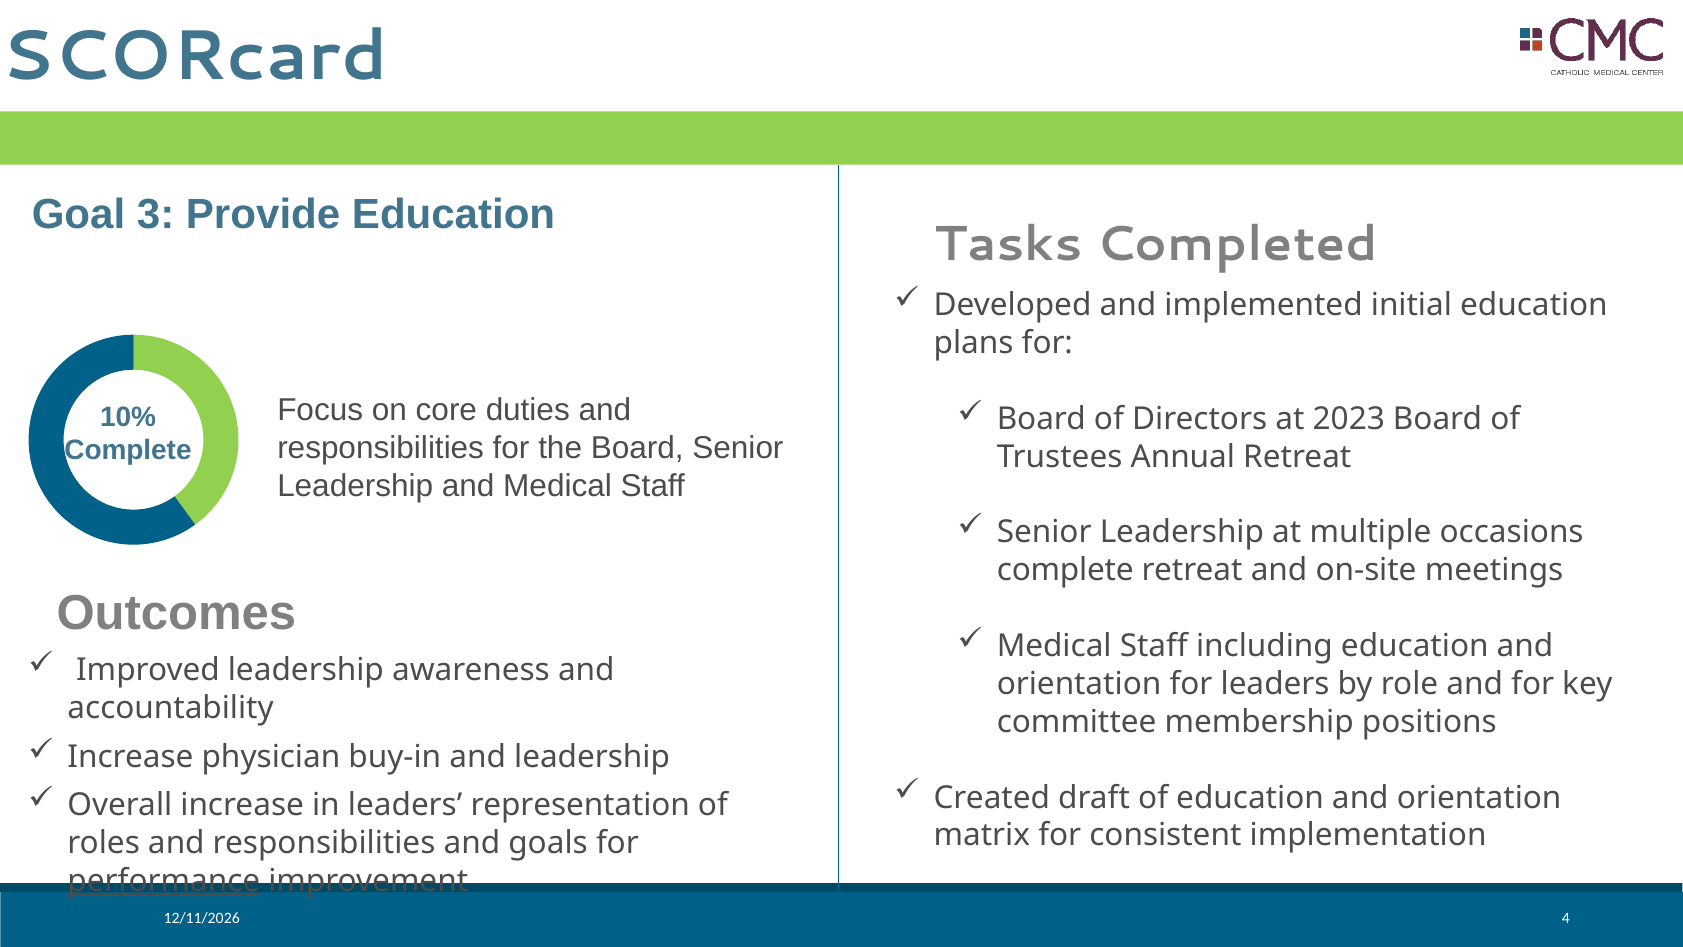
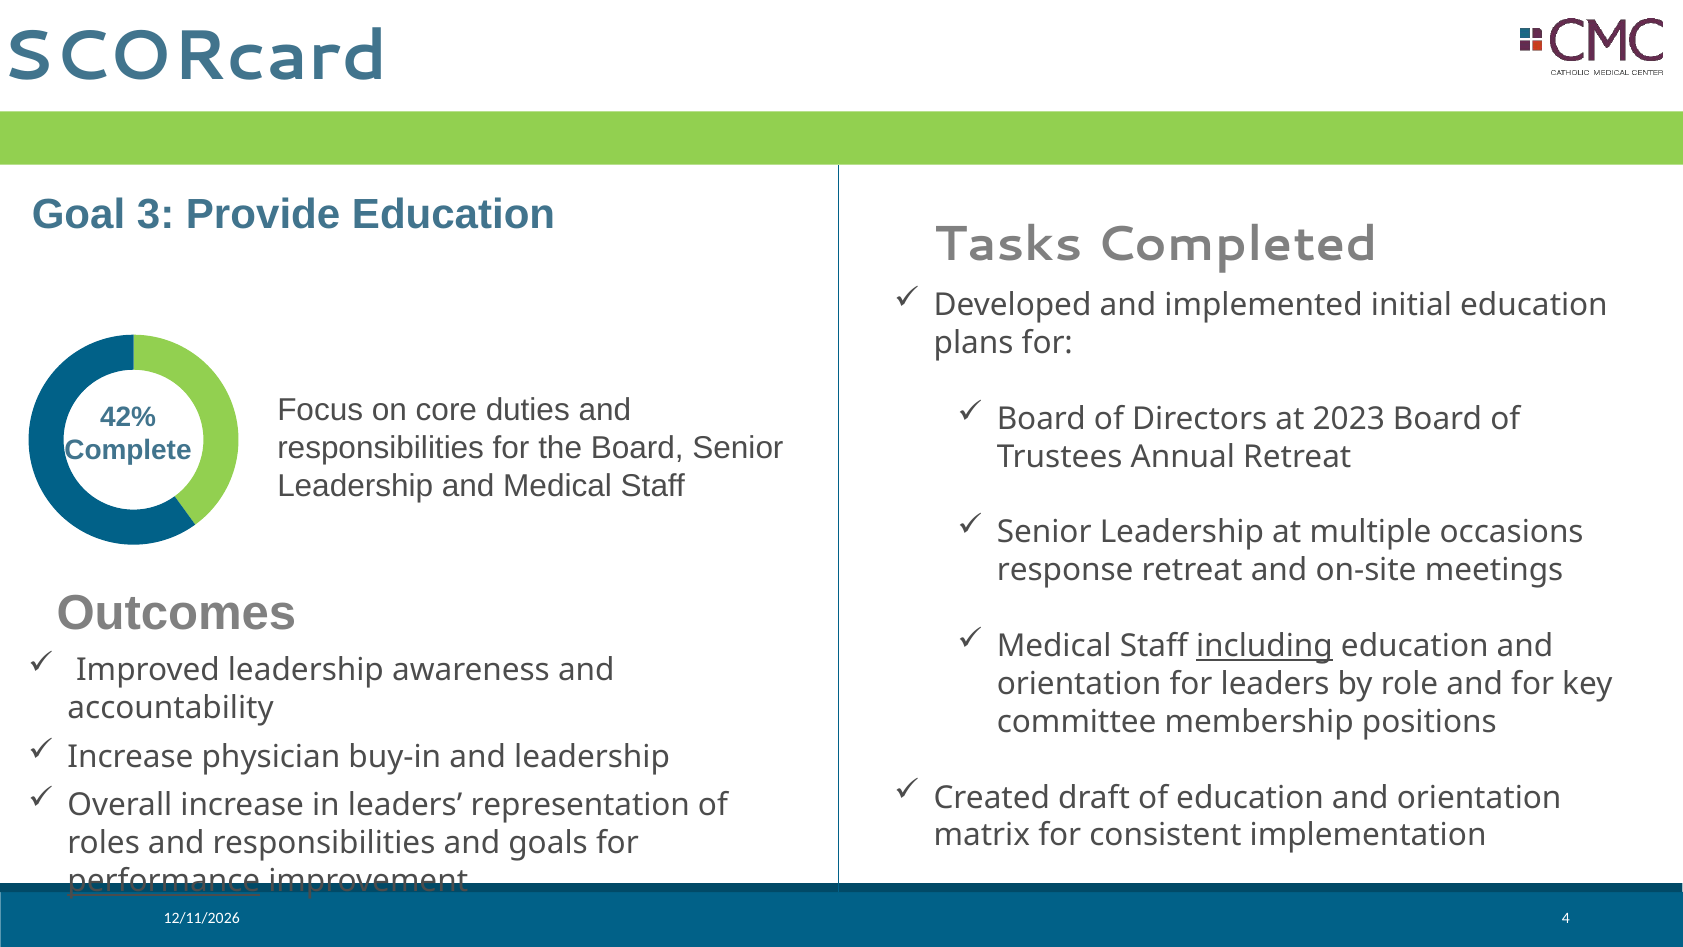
10%: 10% -> 42%
complete at (1065, 570): complete -> response
including underline: none -> present
